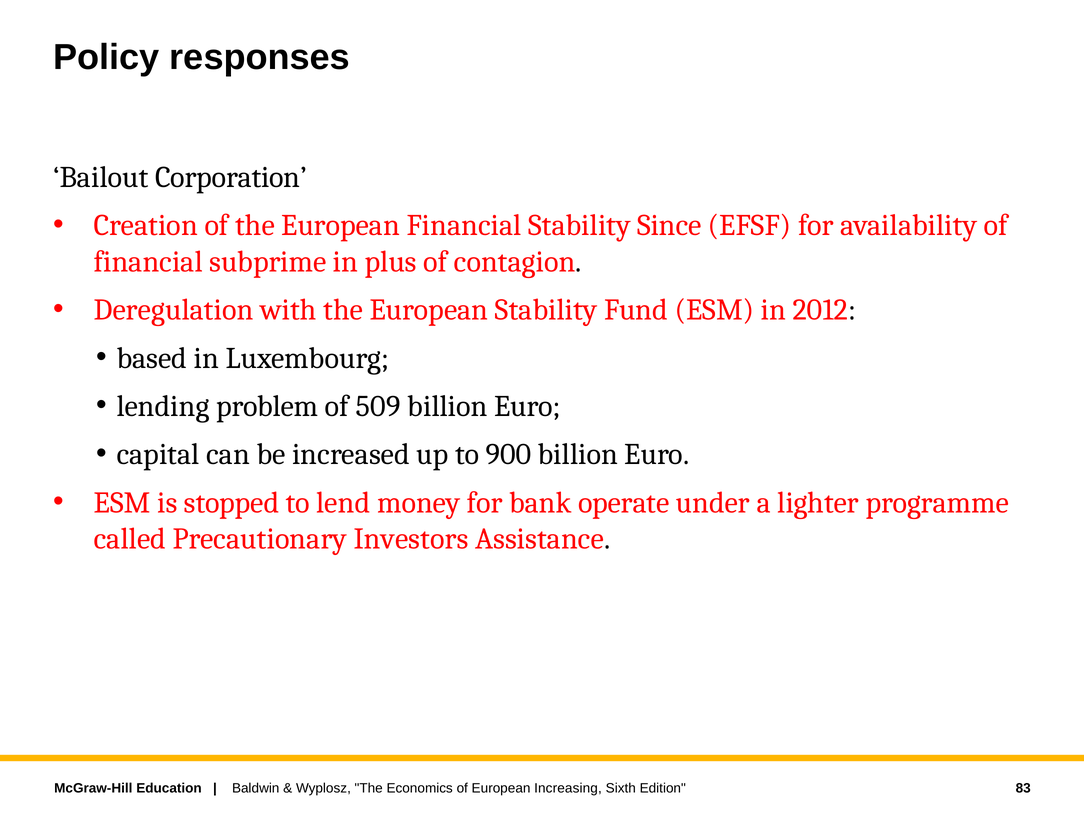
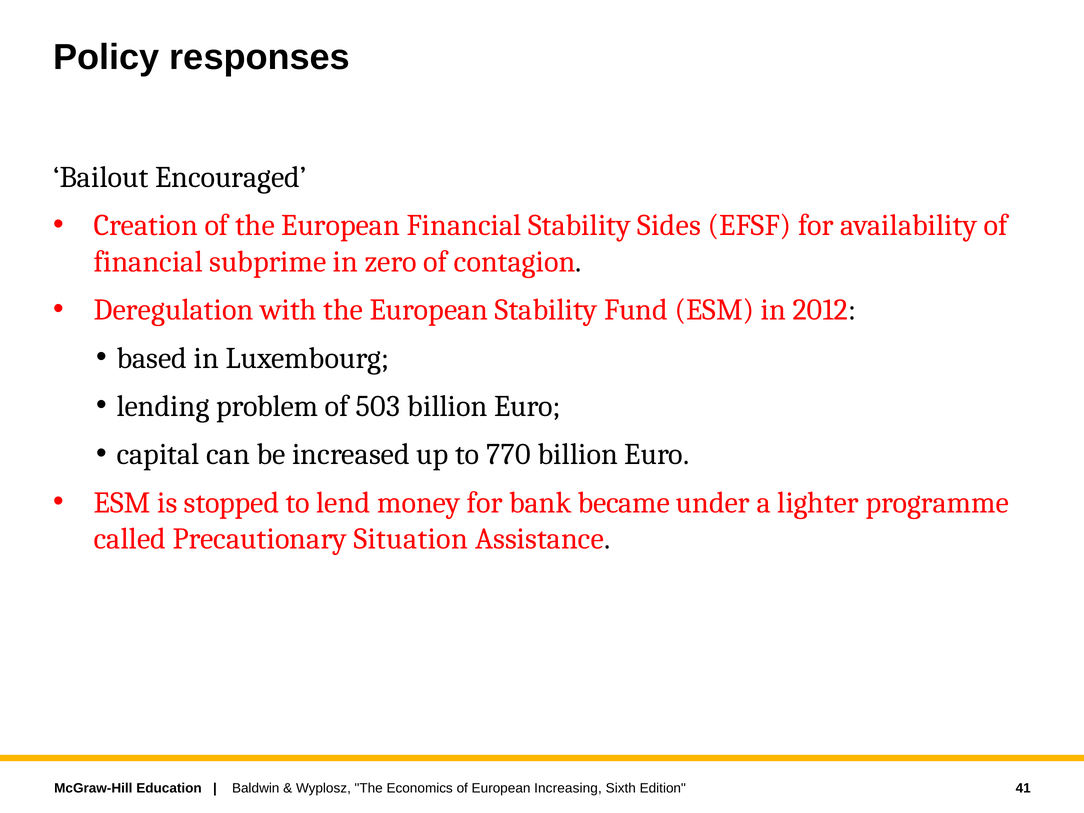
Corporation: Corporation -> Encouraged
Since: Since -> Sides
plus: plus -> zero
509: 509 -> 503
900: 900 -> 770
operate: operate -> became
Investors: Investors -> Situation
83: 83 -> 41
